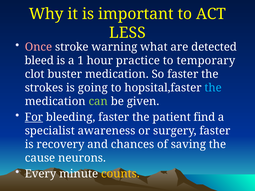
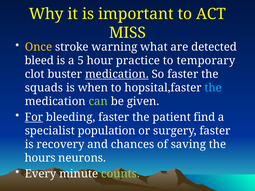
LESS: LESS -> MISS
Once colour: pink -> yellow
1: 1 -> 5
medication at (117, 74) underline: none -> present
strokes: strokes -> squads
going: going -> when
awareness: awareness -> population
cause: cause -> hours
counts colour: yellow -> light green
